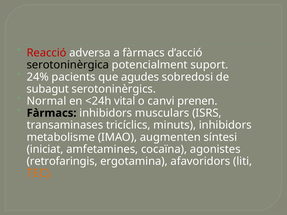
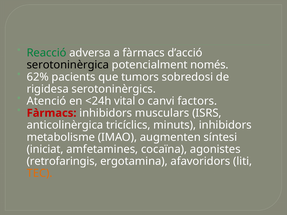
Reacció colour: red -> green
suport: suport -> només
24%: 24% -> 62%
agudes: agudes -> tumors
subagut: subagut -> rigidesa
Normal: Normal -> Atenció
prenen: prenen -> factors
Fàrmacs at (52, 113) colour: black -> red
transaminases: transaminases -> anticolinèrgica
